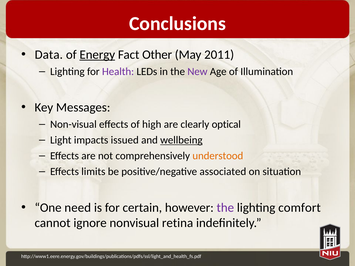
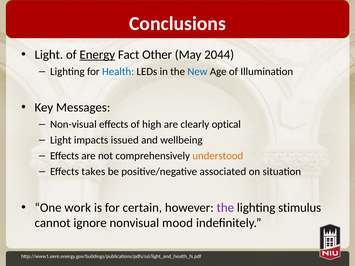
Data at (49, 55): Data -> Light
2011: 2011 -> 2044
Health colour: purple -> blue
New colour: purple -> blue
wellbeing underline: present -> none
limits: limits -> takes
need: need -> work
comfort: comfort -> stimulus
retina: retina -> mood
